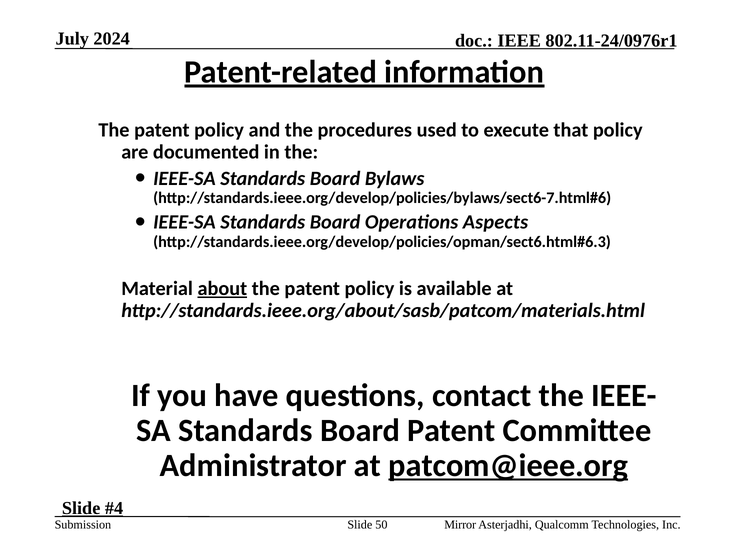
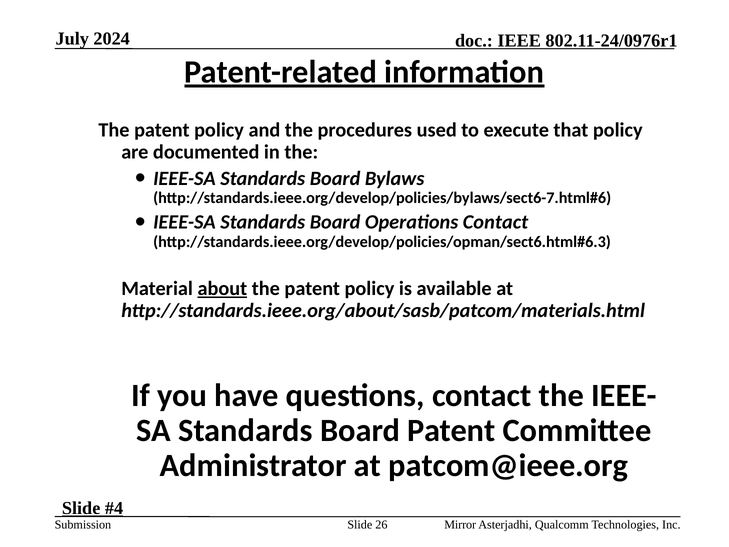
Operations Aspects: Aspects -> Contact
patcom@ieee.org underline: present -> none
50: 50 -> 26
